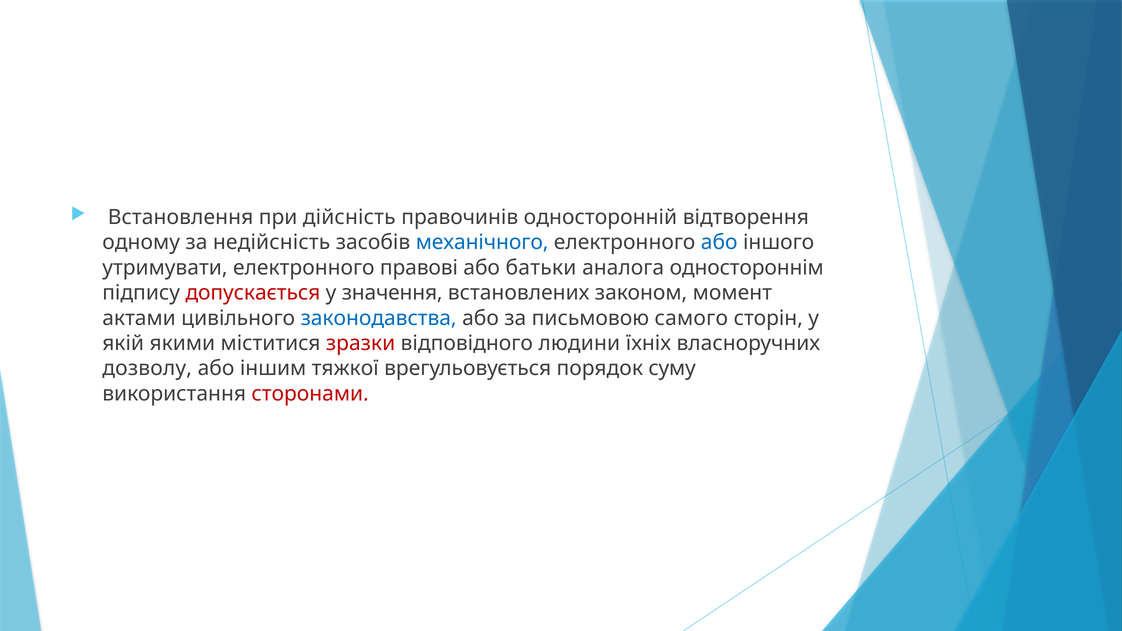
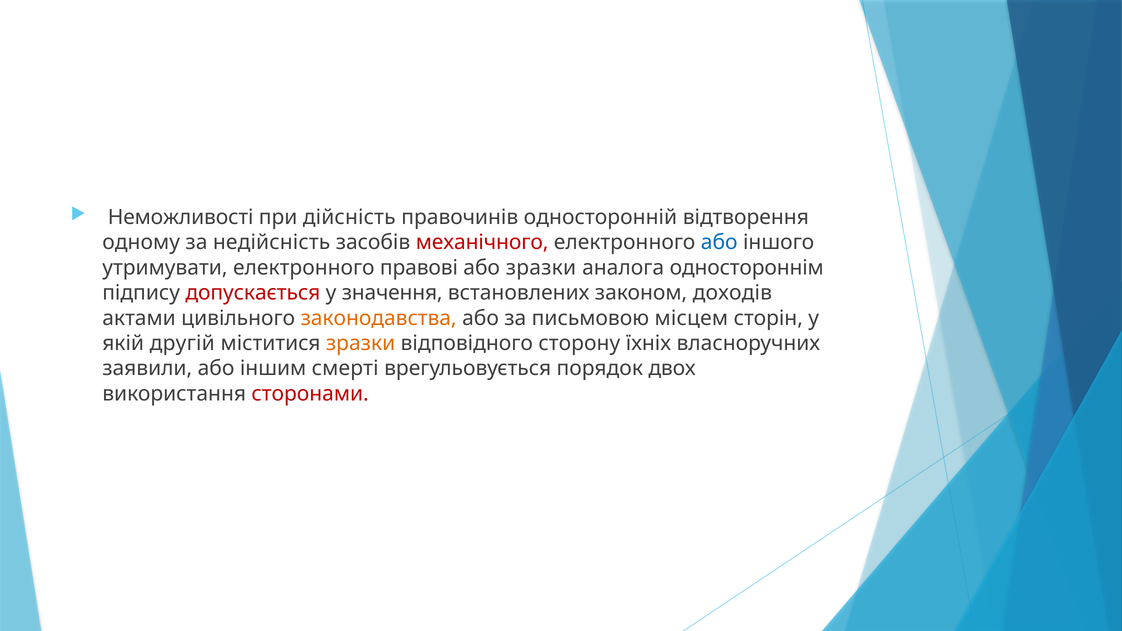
Встановлення: Встановлення -> Неможливості
механічного colour: blue -> red
або батьки: батьки -> зразки
момент: момент -> доходів
законодавства colour: blue -> orange
самого: самого -> місцем
якими: якими -> другій
зразки at (361, 343) colour: red -> orange
людини: людини -> сторону
дозволу: дозволу -> заявили
тяжкої: тяжкої -> смерті
суму: суму -> двох
